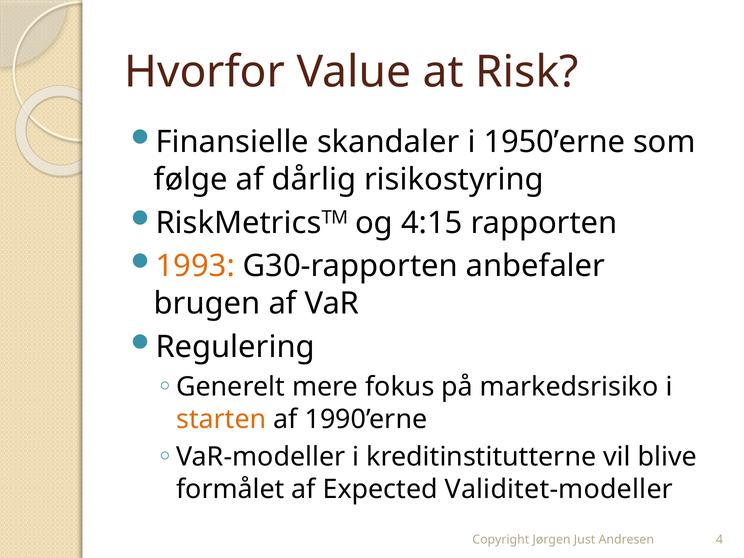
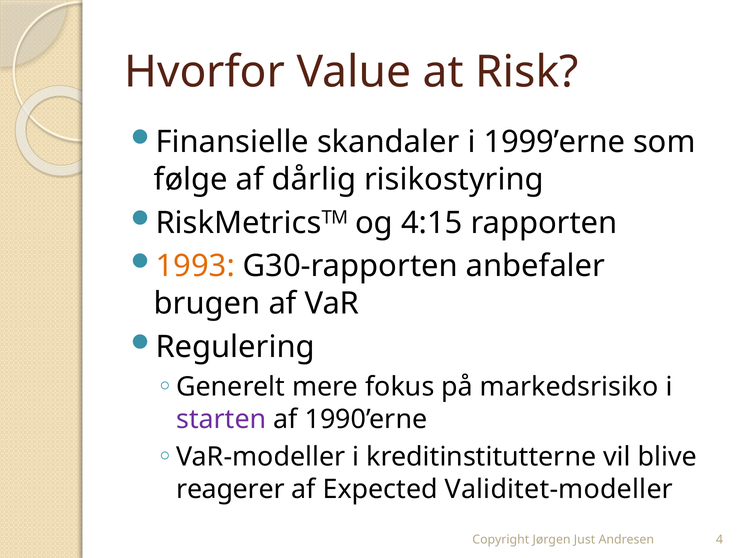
1950’erne: 1950’erne -> 1999’erne
starten colour: orange -> purple
formålet: formålet -> reagerer
